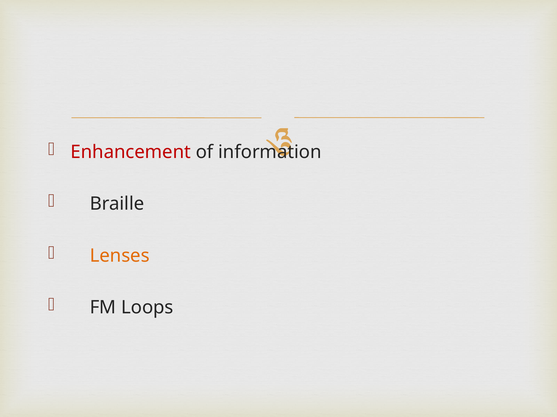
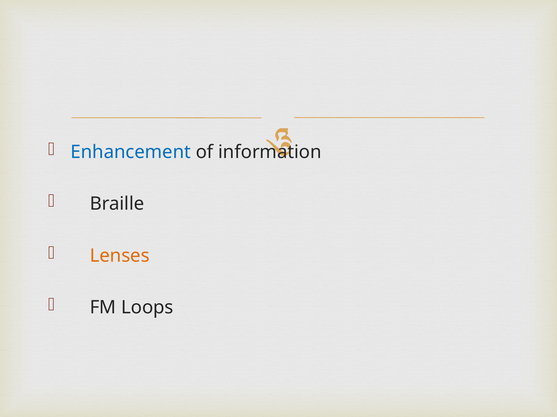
Enhancement colour: red -> blue
